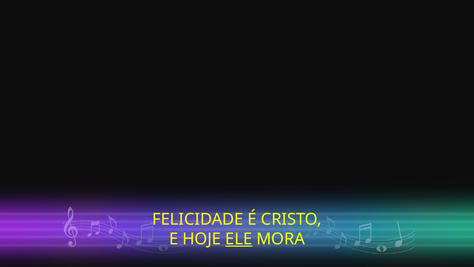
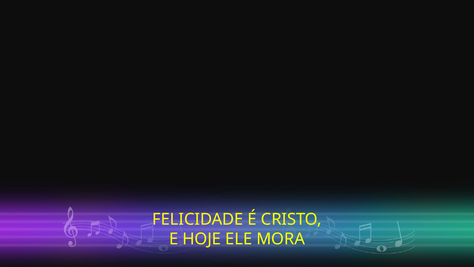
ELE underline: present -> none
